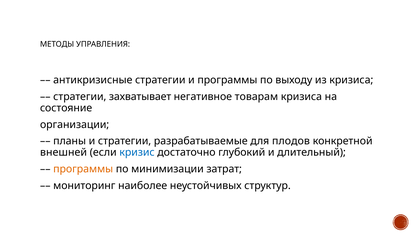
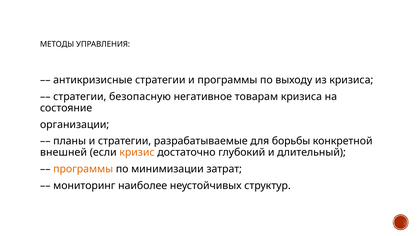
захватывает: захватывает -> безопасную
плодов: плодов -> борьбы
кризис colour: blue -> orange
